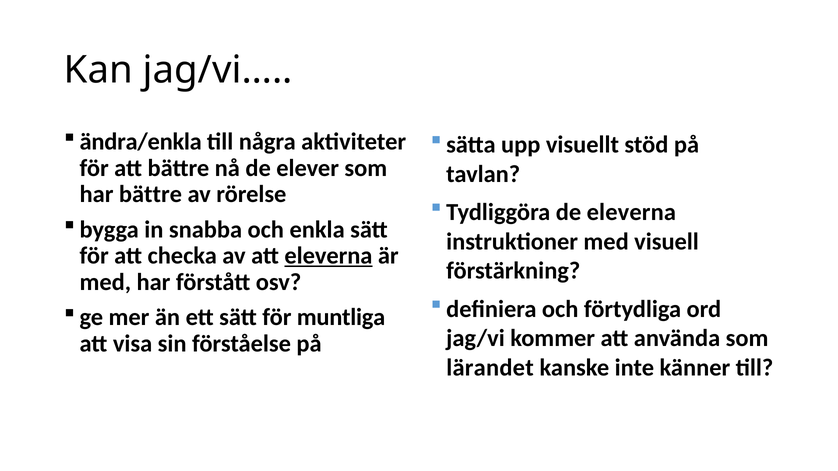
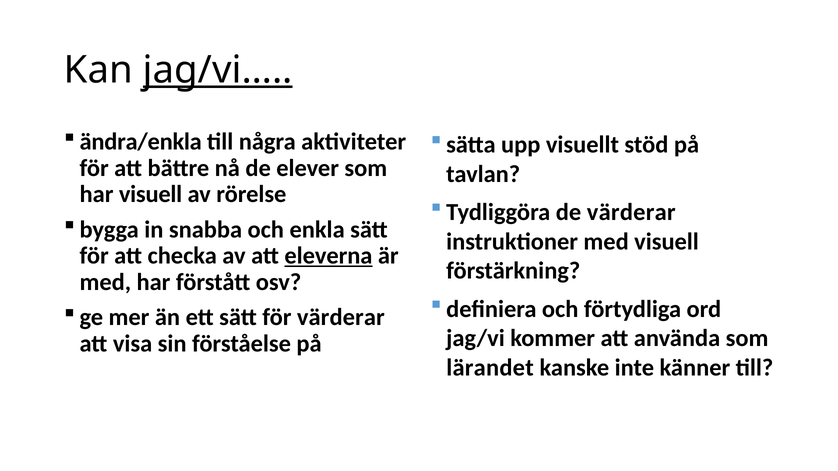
jag/vi… underline: none -> present
har bättre: bättre -> visuell
de eleverna: eleverna -> värderar
för muntliga: muntliga -> värderar
